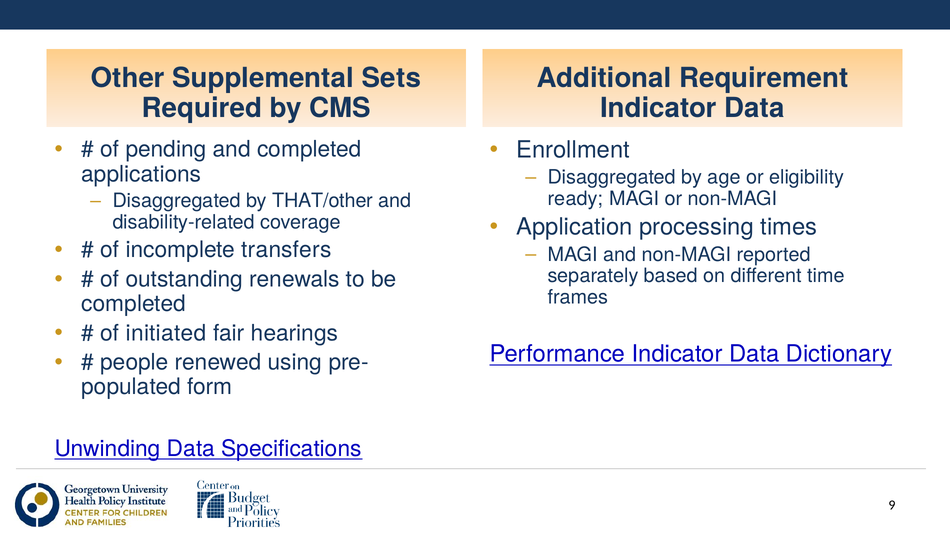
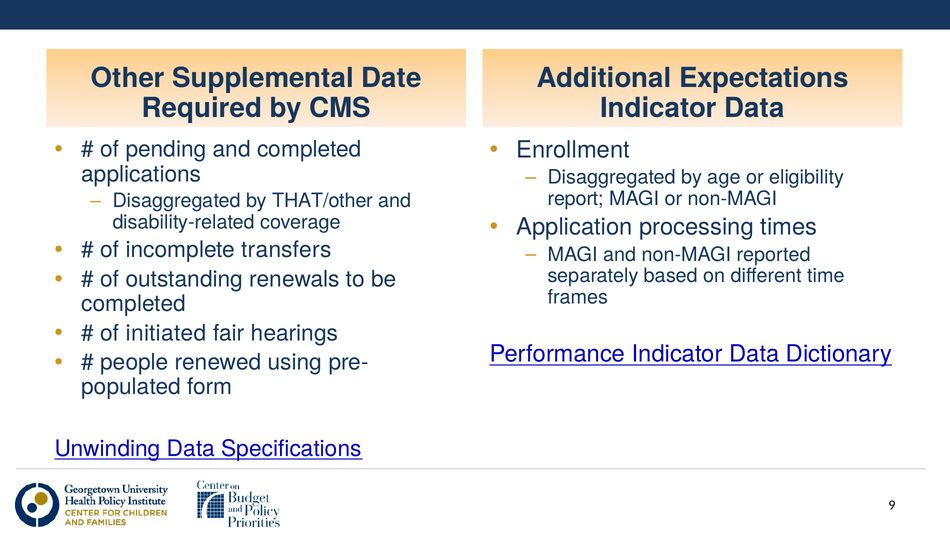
Sets: Sets -> Date
Requirement: Requirement -> Expectations
ready: ready -> report
